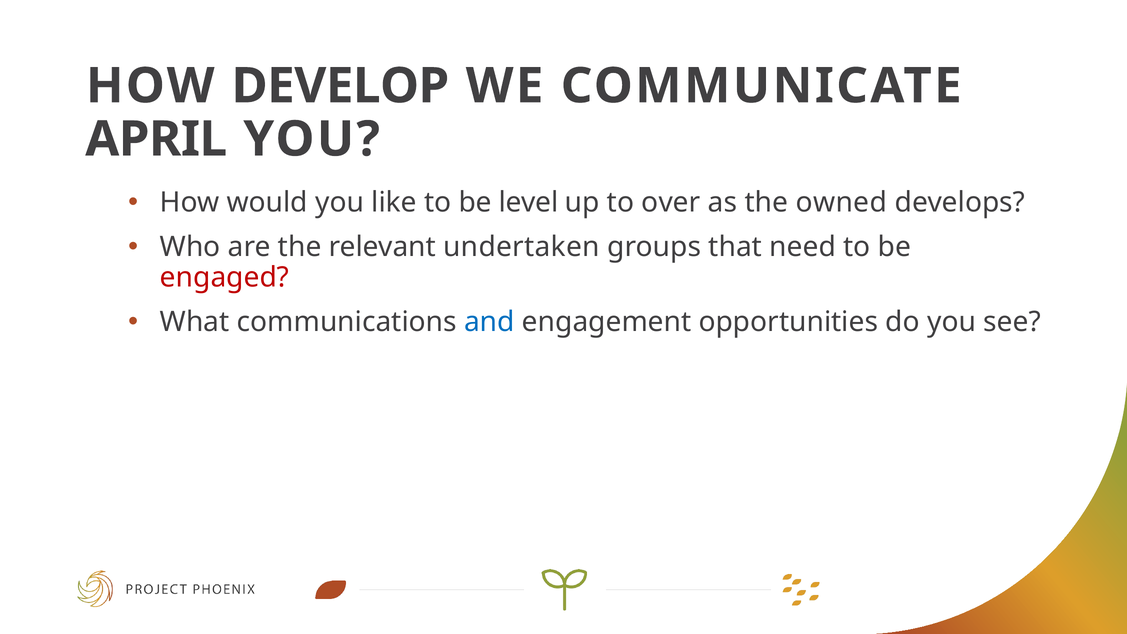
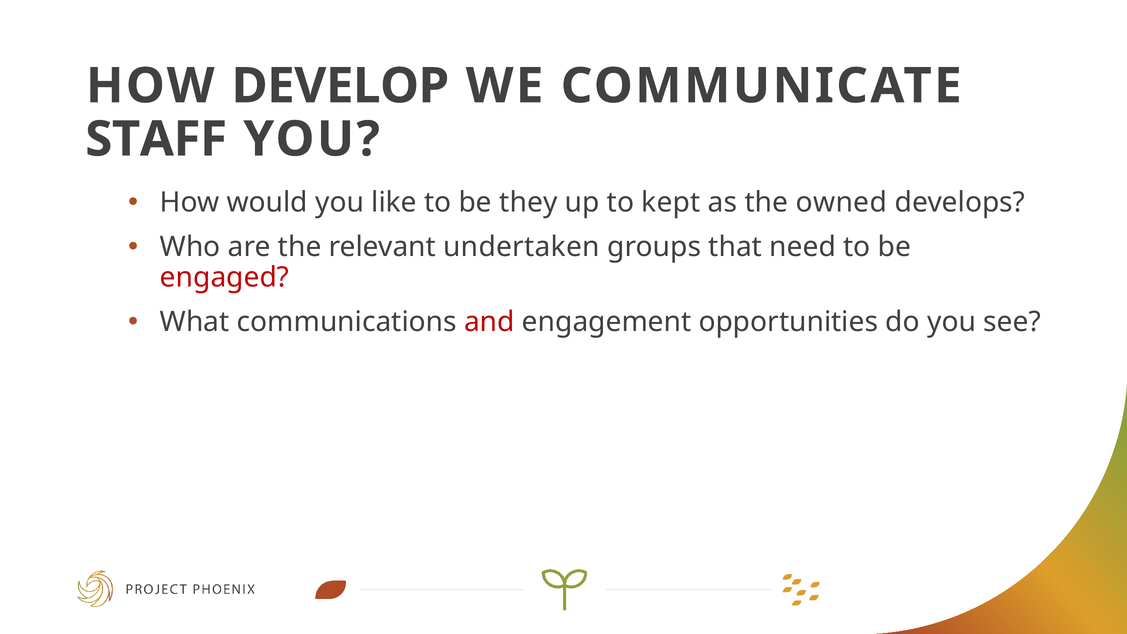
APRIL: APRIL -> STAFF
level: level -> they
over: over -> kept
and colour: blue -> red
